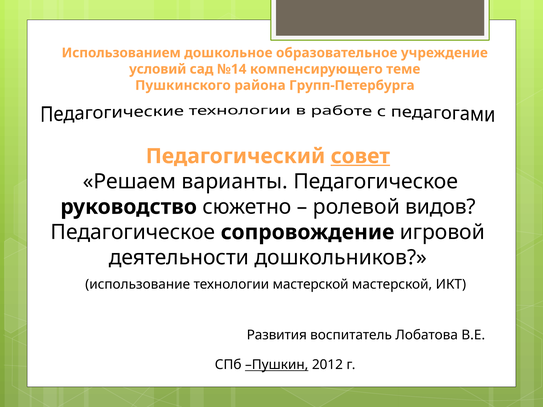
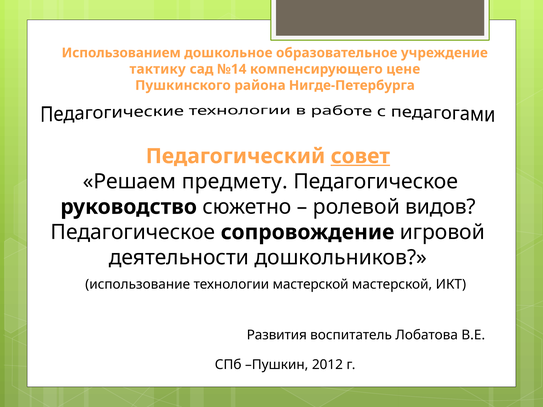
условий: условий -> тактику
теме: теме -> цене
Групп-Петербурга: Групп-Петербурга -> Нигде-Петербурга
варианты: варианты -> предмету
Пушкин underline: present -> none
